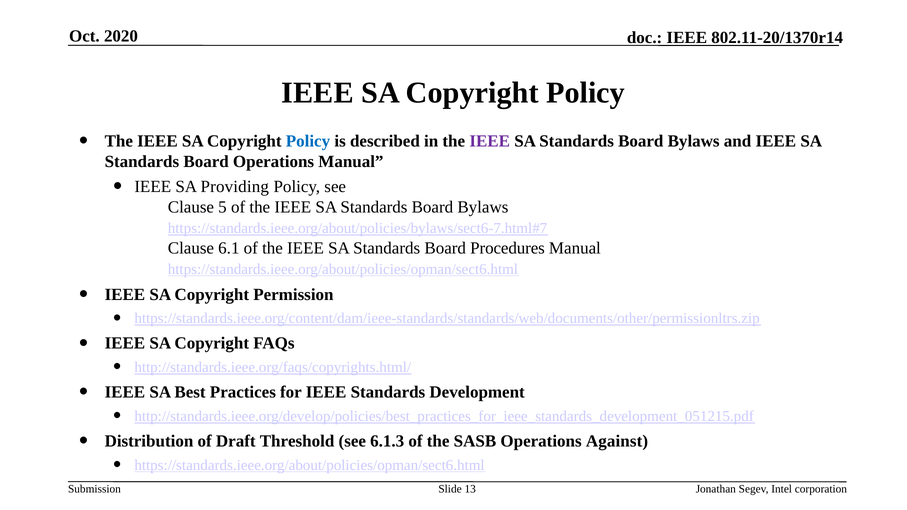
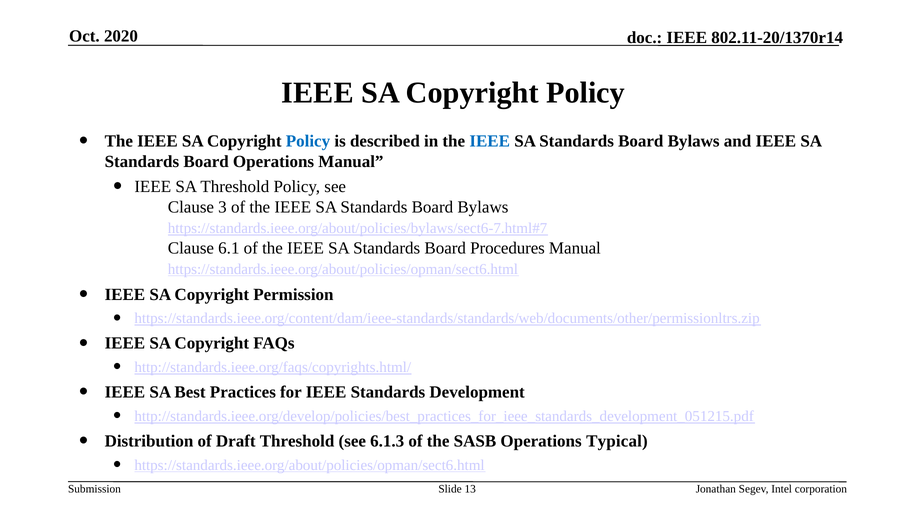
IEEE at (490, 141) colour: purple -> blue
SA Providing: Providing -> Threshold
5: 5 -> 3
Against: Against -> Typical
